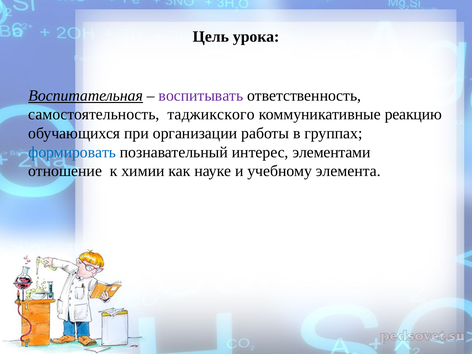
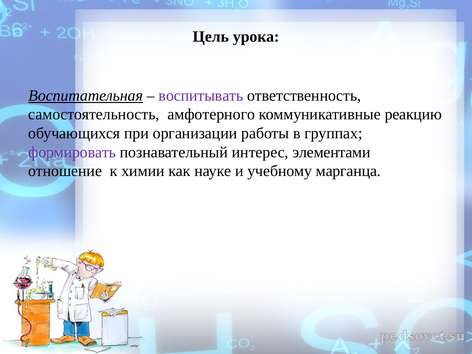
таджикского: таджикского -> амфотерного
формировать colour: blue -> purple
элемента: элемента -> марганца
